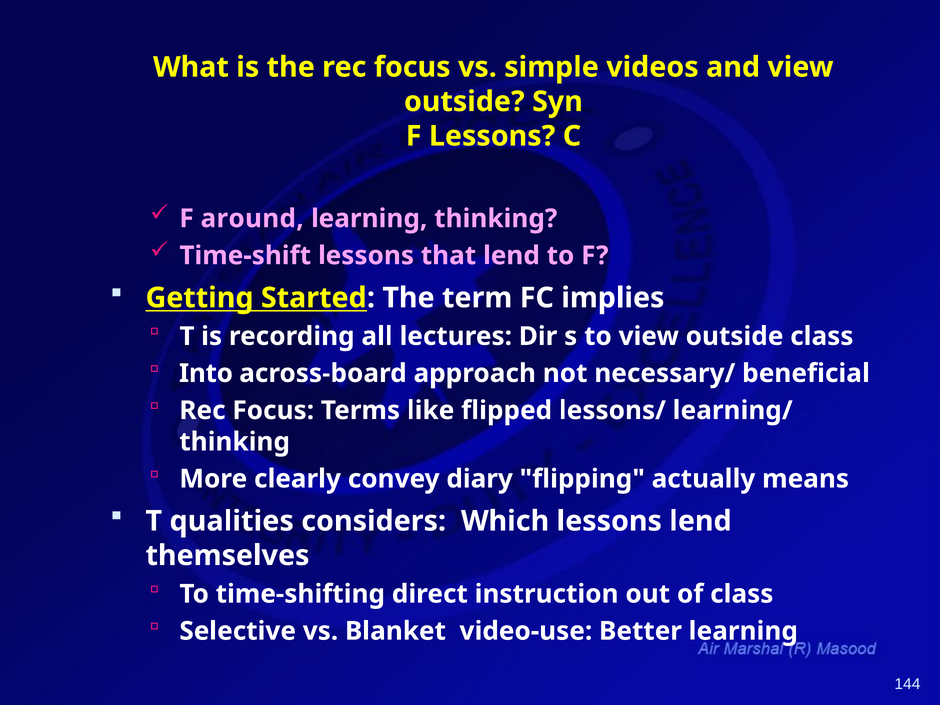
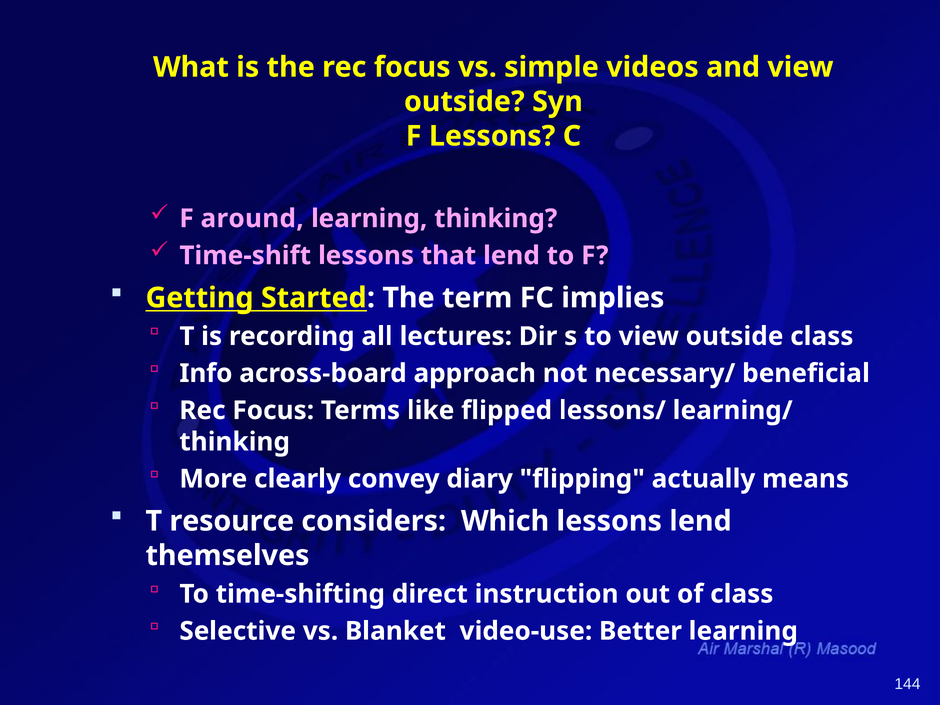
Into: Into -> Info
qualities: qualities -> resource
